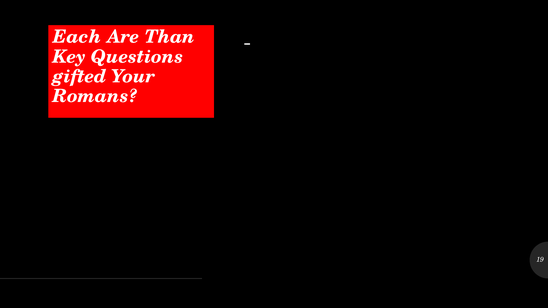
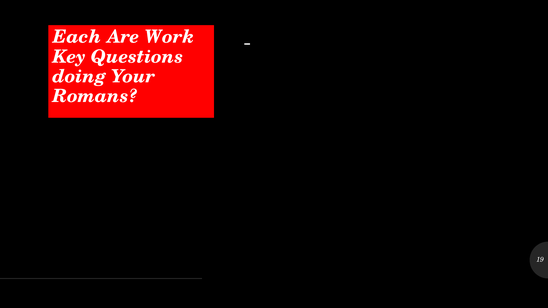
Than: Than -> Work
gifted: gifted -> doing
